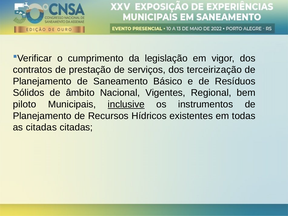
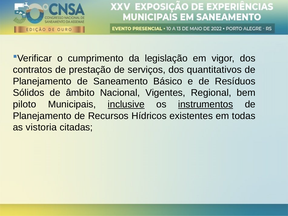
terceirização: terceirização -> quantitativos
instrumentos underline: none -> present
as citadas: citadas -> vistoria
